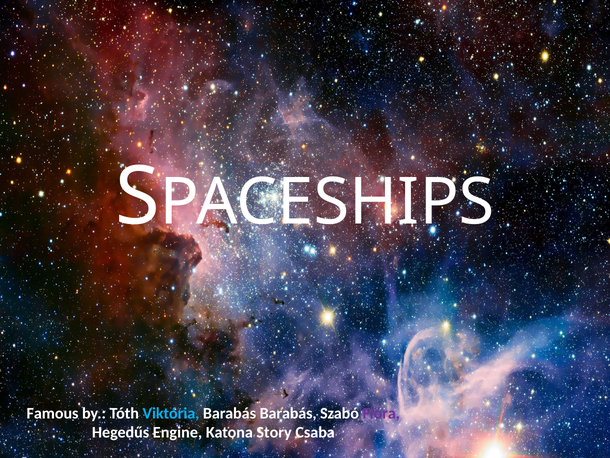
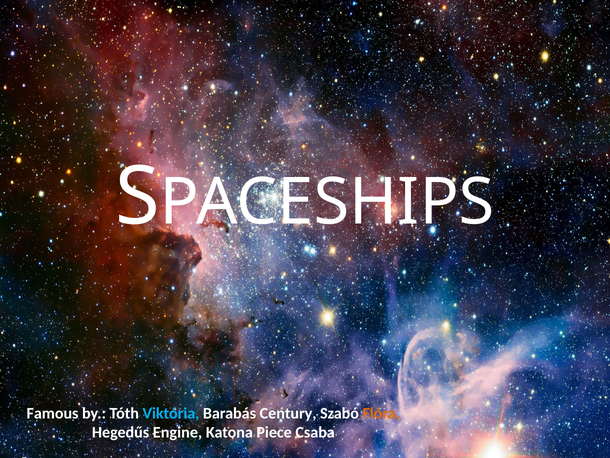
Barabás Barabás: Barabás -> Century
Flóra colour: purple -> orange
Story: Story -> Piece
